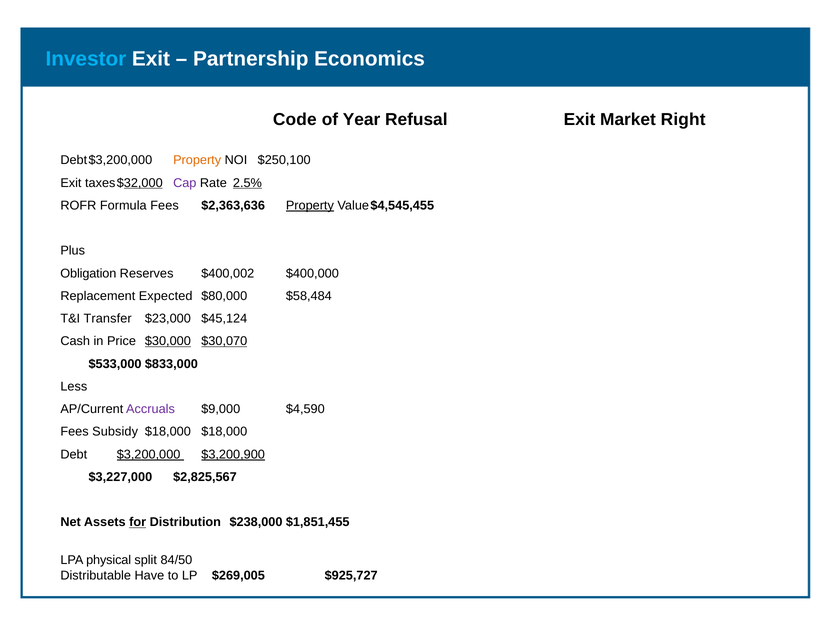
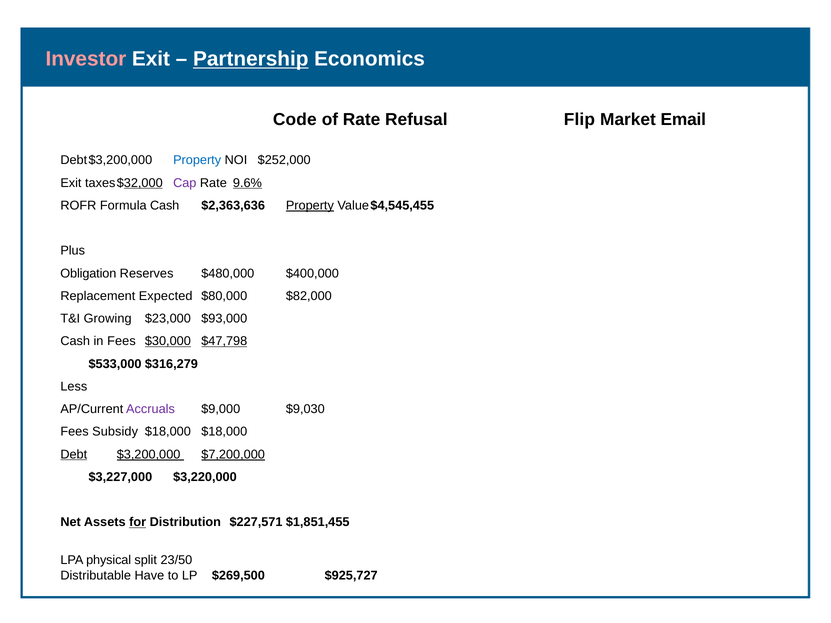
Investor colour: light blue -> pink
Partnership underline: none -> present
of Year: Year -> Rate
Refusal Exit: Exit -> Flip
Right: Right -> Email
Property at (197, 160) colour: orange -> blue
$250,100: $250,100 -> $252,000
2.5%: 2.5% -> 9.6%
Formula Fees: Fees -> Cash
$400,002: $400,002 -> $480,000
$58,484: $58,484 -> $82,000
Transfer: Transfer -> Growing
$45,124: $45,124 -> $93,000
in Price: Price -> Fees
$30,070: $30,070 -> $47,798
$833,000: $833,000 -> $316,279
$4,590: $4,590 -> $9,030
Debt underline: none -> present
$3,200,900: $3,200,900 -> $7,200,000
$2,825,567: $2,825,567 -> $3,220,000
$238,000: $238,000 -> $227,571
84/50: 84/50 -> 23/50
$269,005: $269,005 -> $269,500
